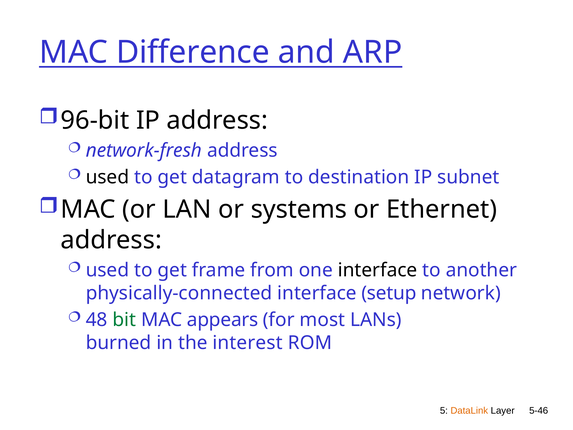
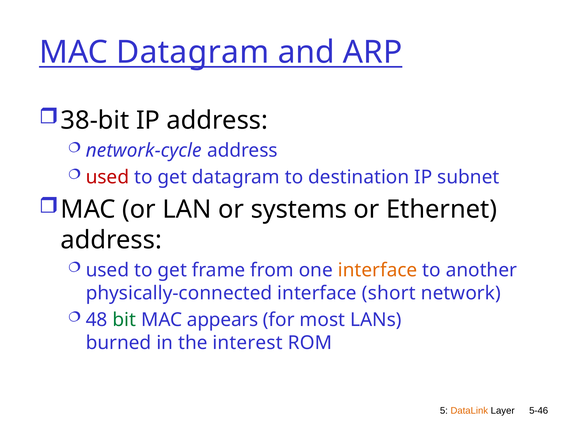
MAC Difference: Difference -> Datagram
96-bit: 96-bit -> 38-bit
network-fresh: network-fresh -> network-cycle
used at (107, 177) colour: black -> red
interface at (378, 270) colour: black -> orange
setup: setup -> short
